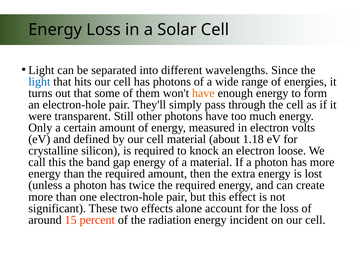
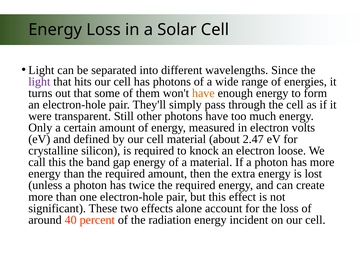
light at (39, 82) colour: blue -> purple
1.18: 1.18 -> 2.47
15: 15 -> 40
